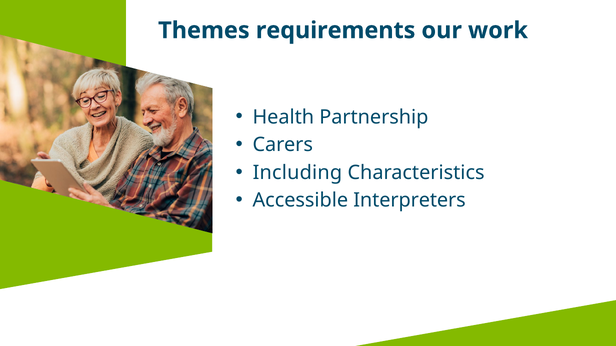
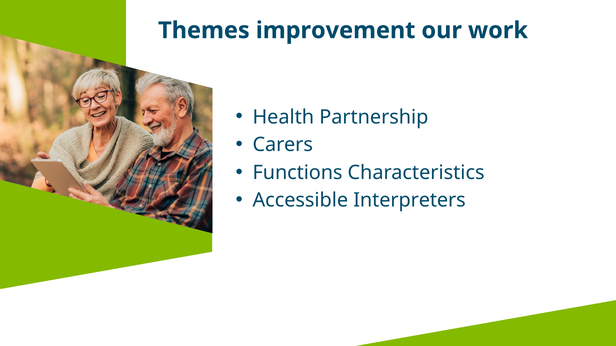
requirements: requirements -> improvement
Including: Including -> Functions
